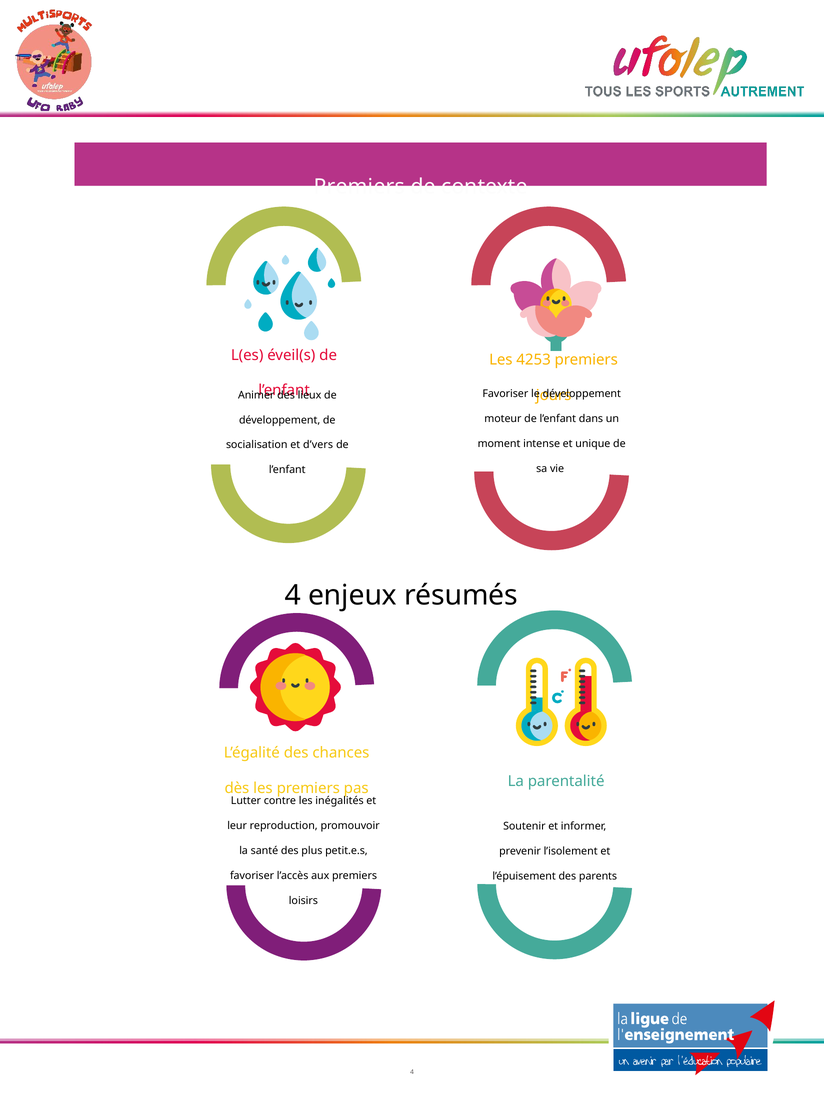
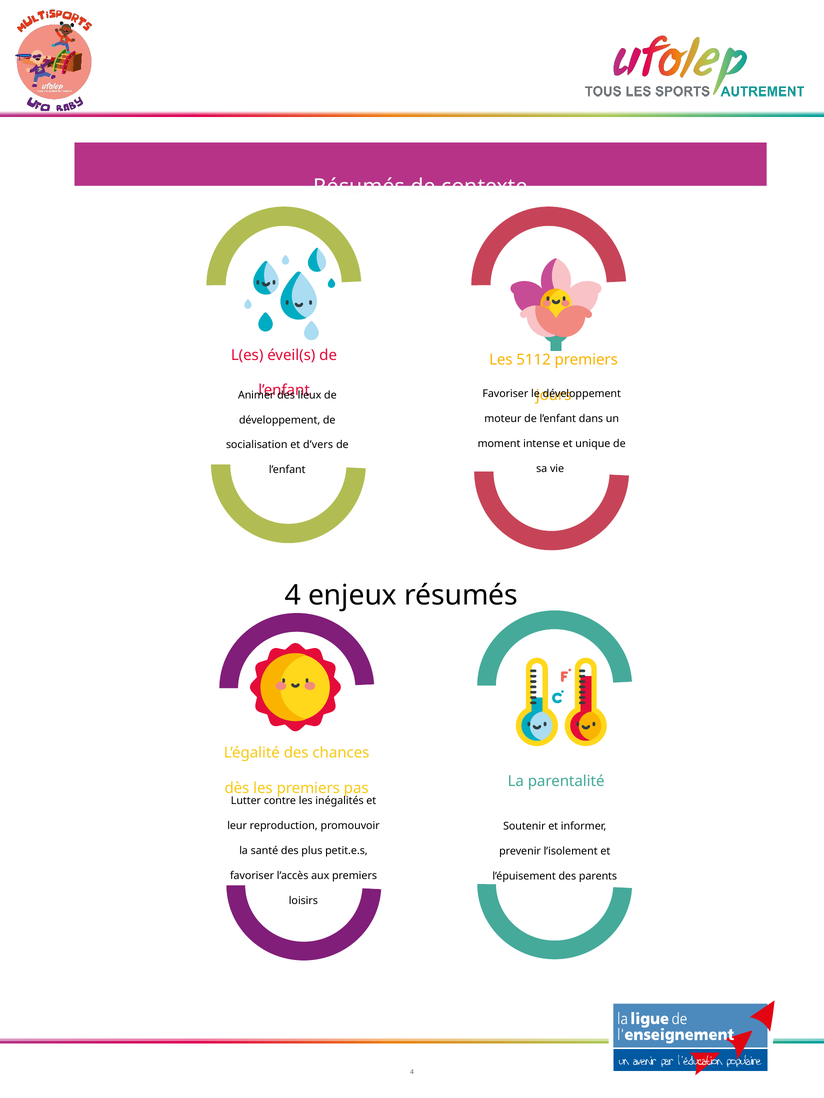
Premiers at (359, 187): Premiers -> Résumés
4253: 4253 -> 5112
